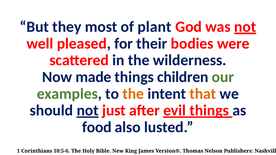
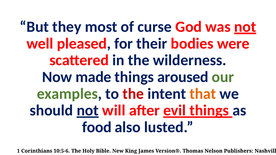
plant: plant -> curse
children: children -> aroused
the at (133, 94) colour: orange -> red
just: just -> will
